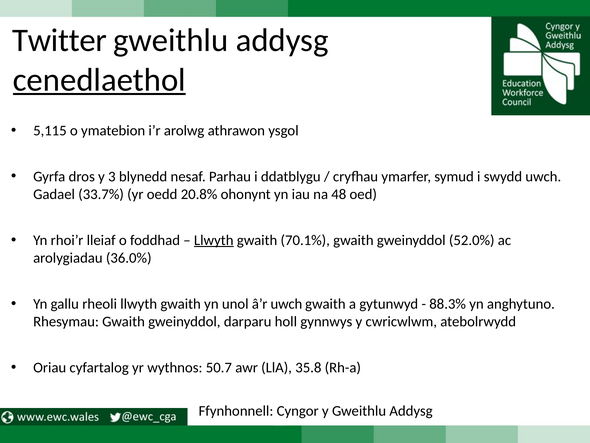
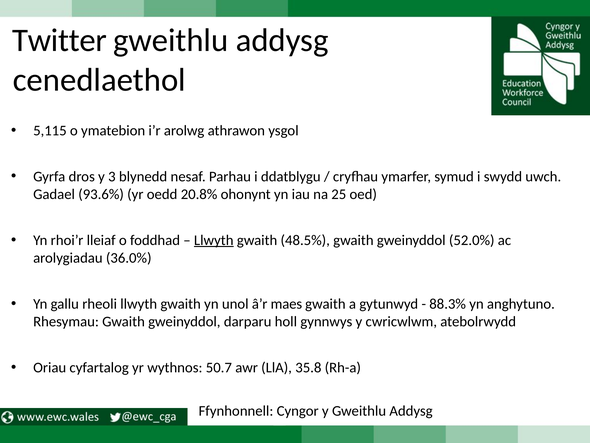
cenedlaethol underline: present -> none
33.7%: 33.7% -> 93.6%
48: 48 -> 25
70.1%: 70.1% -> 48.5%
â’r uwch: uwch -> maes
